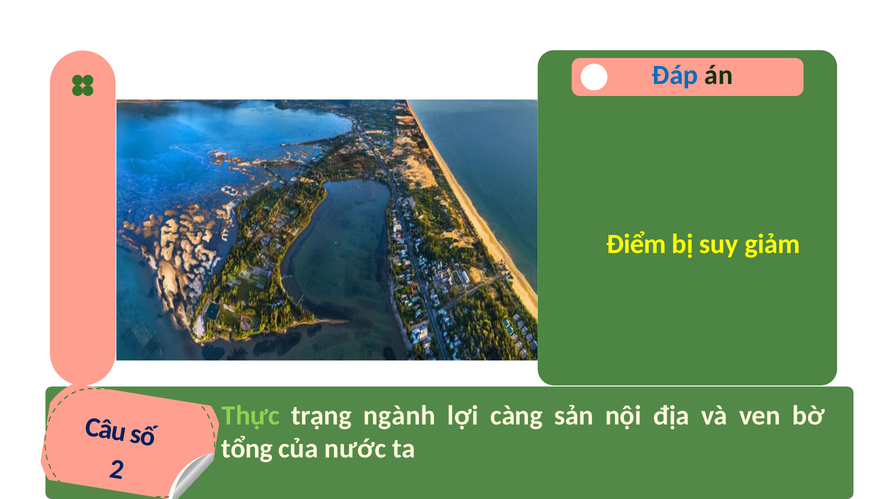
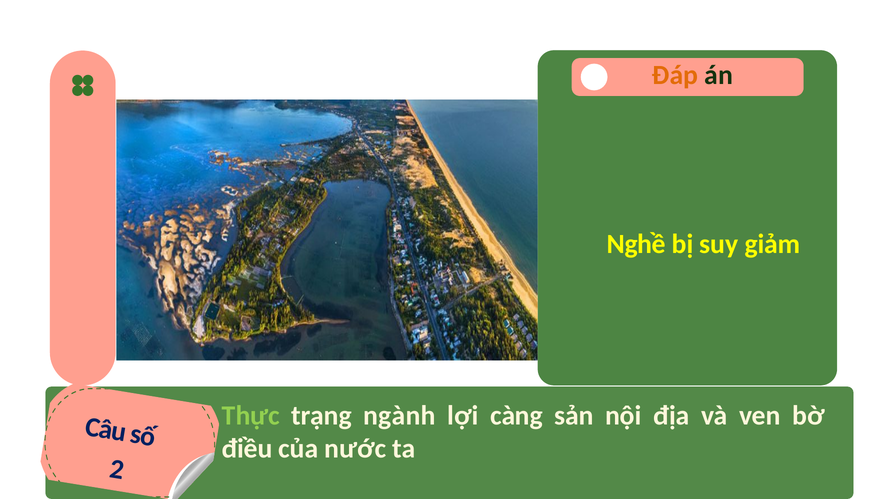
Đáp colour: blue -> orange
Điểm: Điểm -> Nghề
tổng: tổng -> điều
